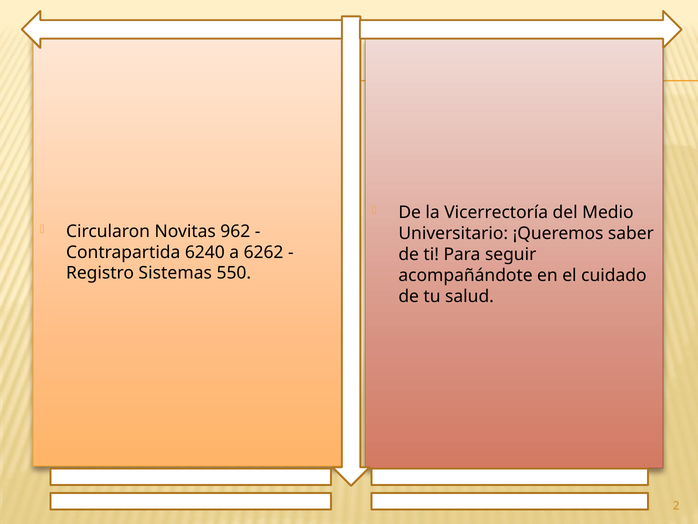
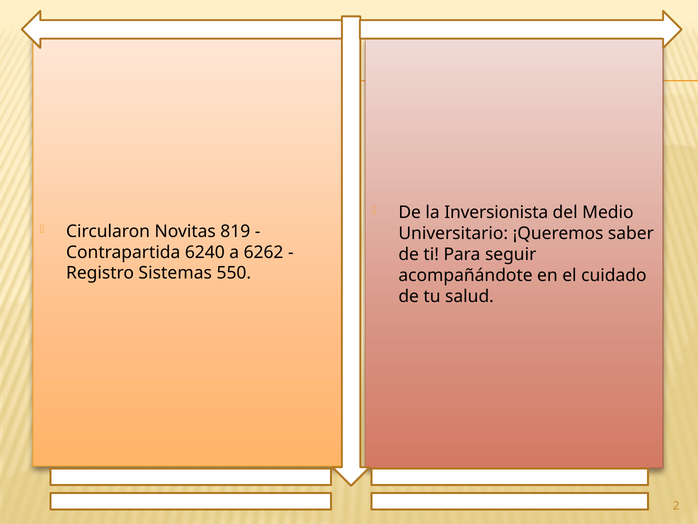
Vicerrectoría: Vicerrectoría -> Inversionista
962: 962 -> 819
